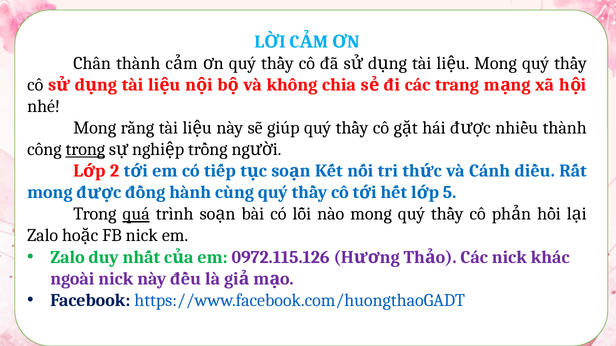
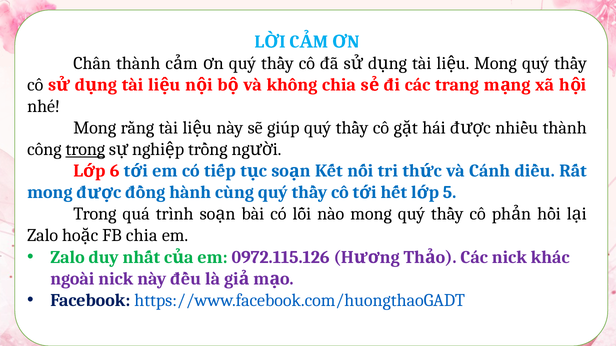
2: 2 -> 6
quá underline: present -> none
FB nick: nick -> chia
